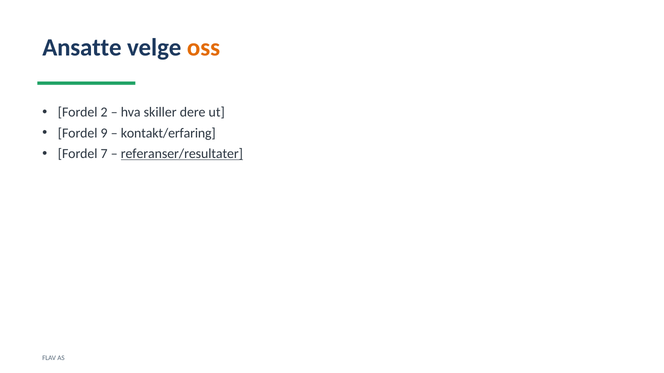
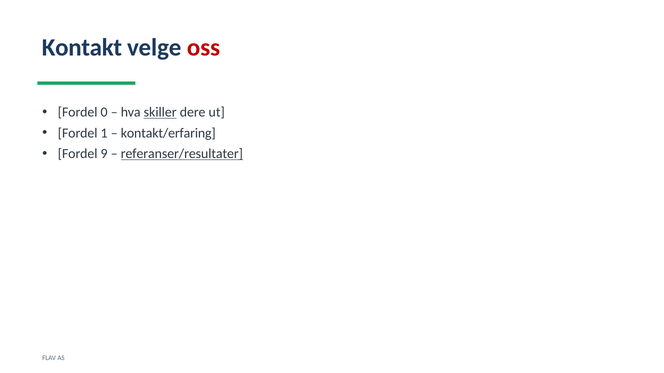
Ansatte: Ansatte -> Kontakt
oss colour: orange -> red
2: 2 -> 0
skiller underline: none -> present
9: 9 -> 1
7: 7 -> 9
